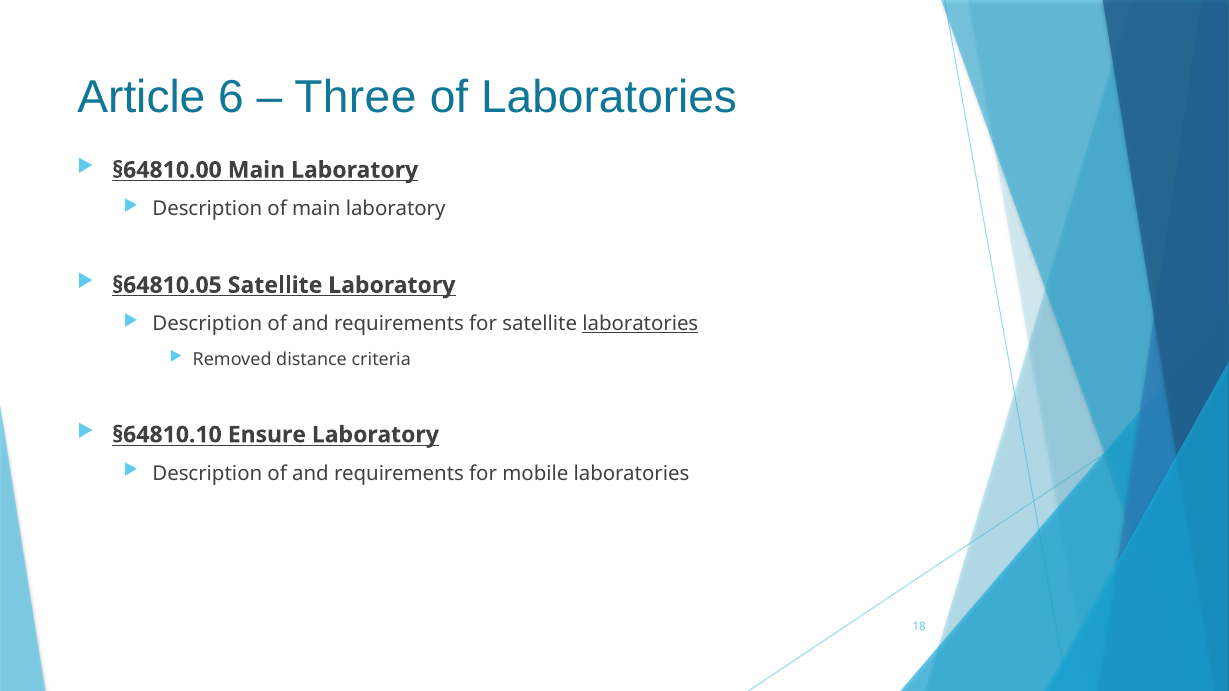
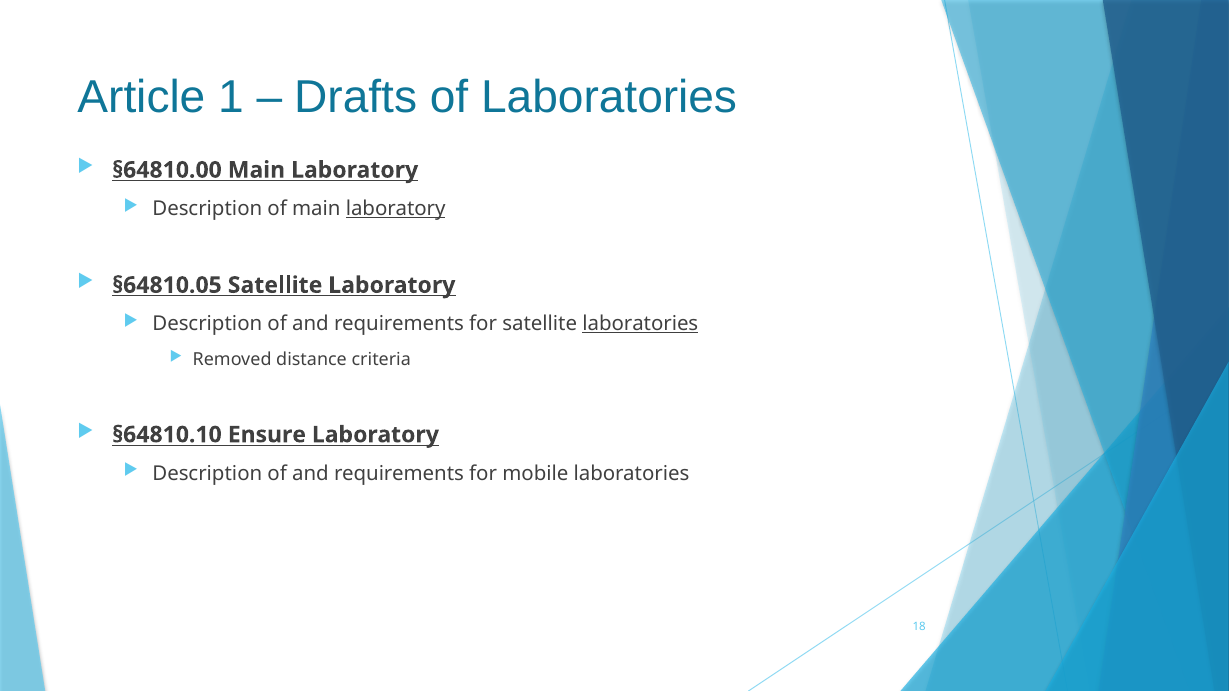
6: 6 -> 1
Three: Three -> Drafts
laboratory at (396, 209) underline: none -> present
